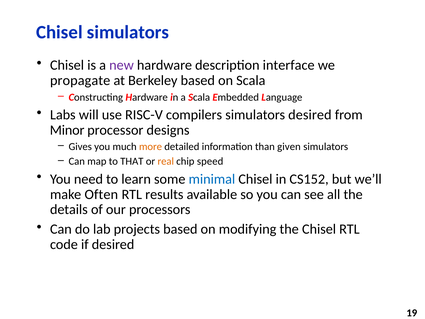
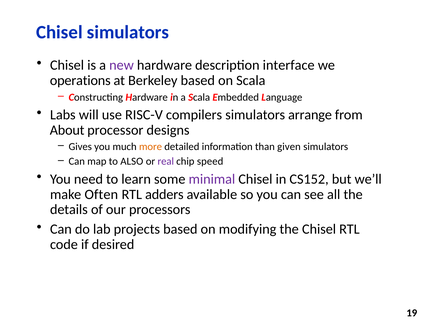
propagate: propagate -> operations
simulators desired: desired -> arrange
Minor: Minor -> About
THAT: THAT -> ALSO
real colour: orange -> purple
minimal colour: blue -> purple
results: results -> adders
